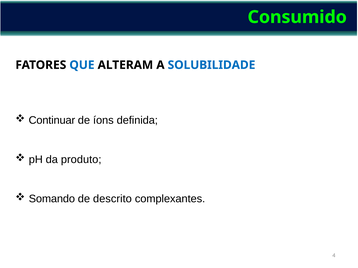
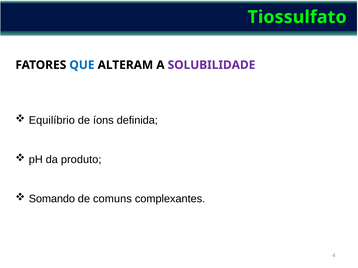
Consumido: Consumido -> Tiossulfato
SOLUBILIDADE colour: blue -> purple
Continuar: Continuar -> Equilíbrio
descrito: descrito -> comuns
